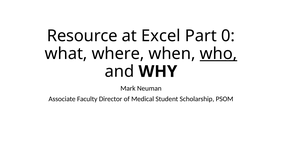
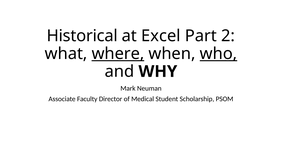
Resource: Resource -> Historical
0: 0 -> 2
where underline: none -> present
